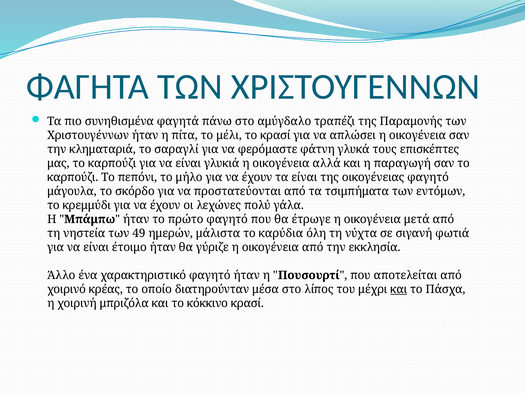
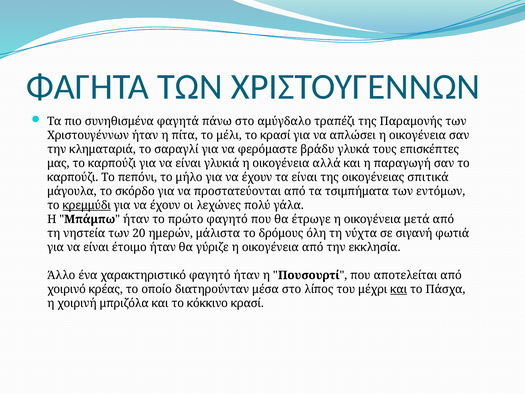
φάτνη: φάτνη -> βράδυ
οικογένειας φαγητό: φαγητό -> σπιτικά
κρεμμύδι underline: none -> present
49: 49 -> 20
καρύδια: καρύδια -> δρόμους
